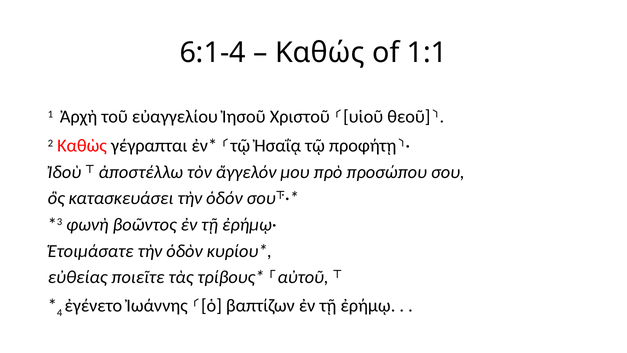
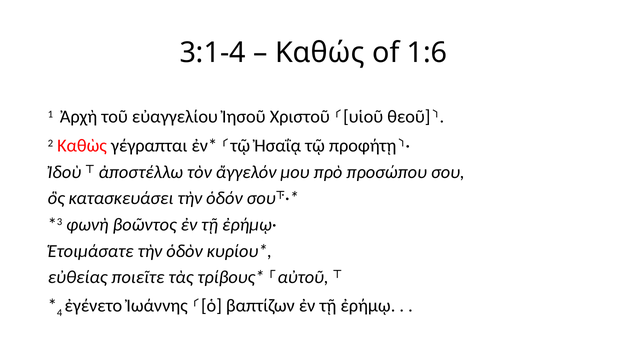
6:1-4: 6:1-4 -> 3:1-4
1:1: 1:1 -> 1:6
